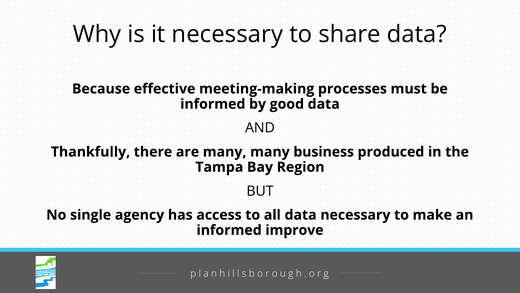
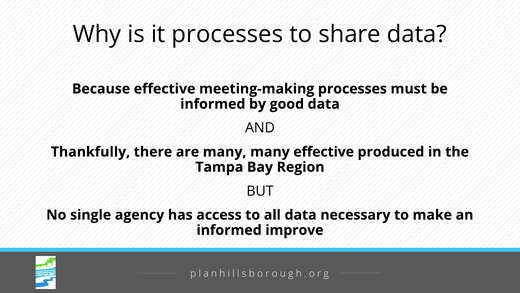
it necessary: necessary -> processes
many business: business -> effective
